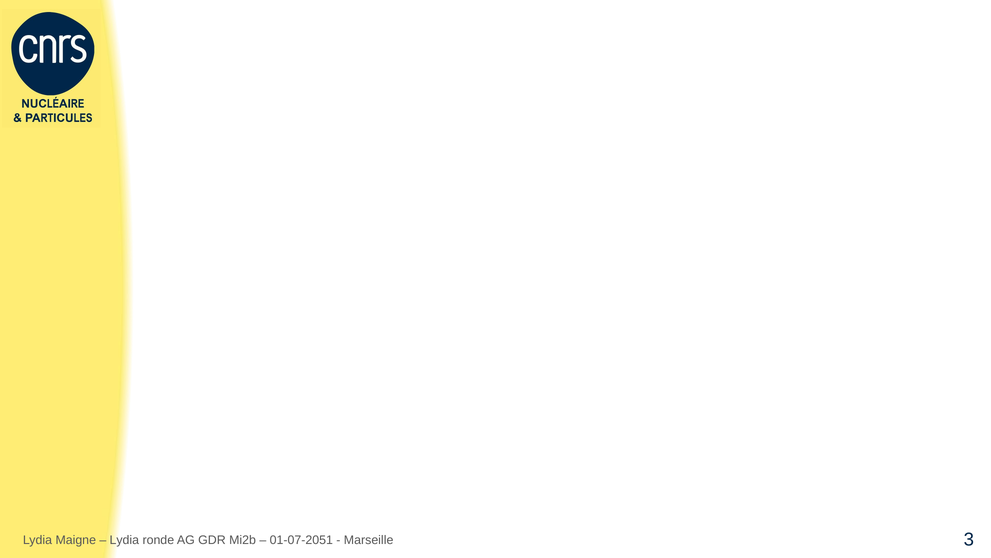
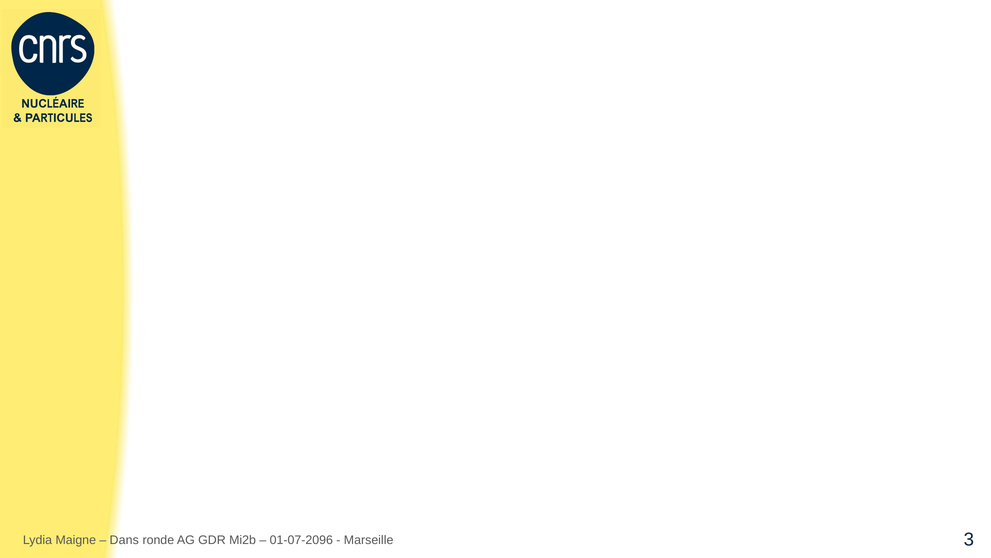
Lydia at (124, 540): Lydia -> Dans
01-07-2051: 01-07-2051 -> 01-07-2096
